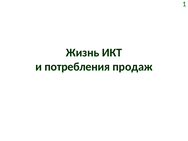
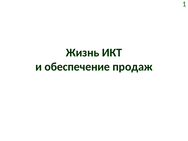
потребления: потребления -> обеспечение
